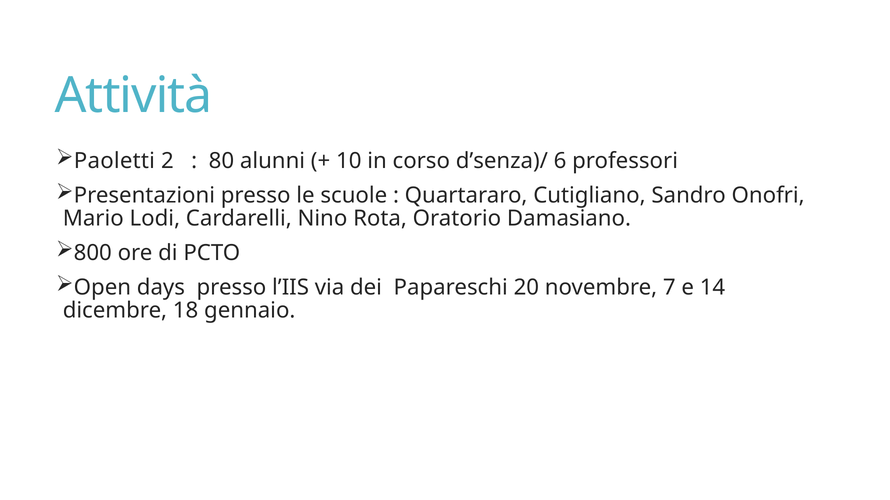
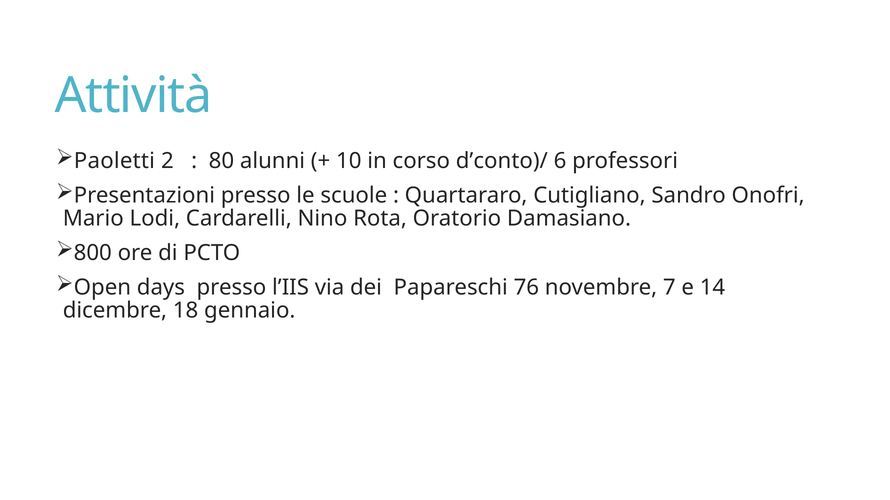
d’senza)/: d’senza)/ -> d’conto)/
20: 20 -> 76
